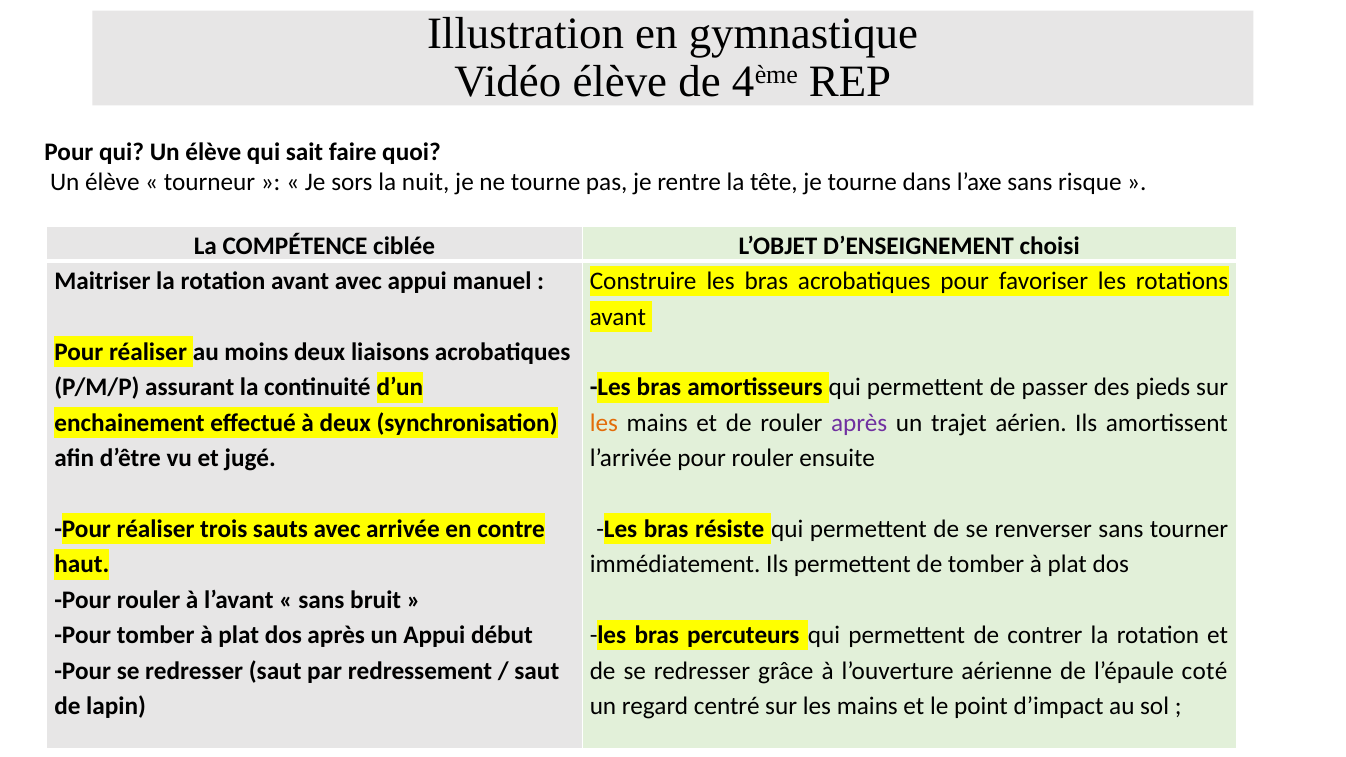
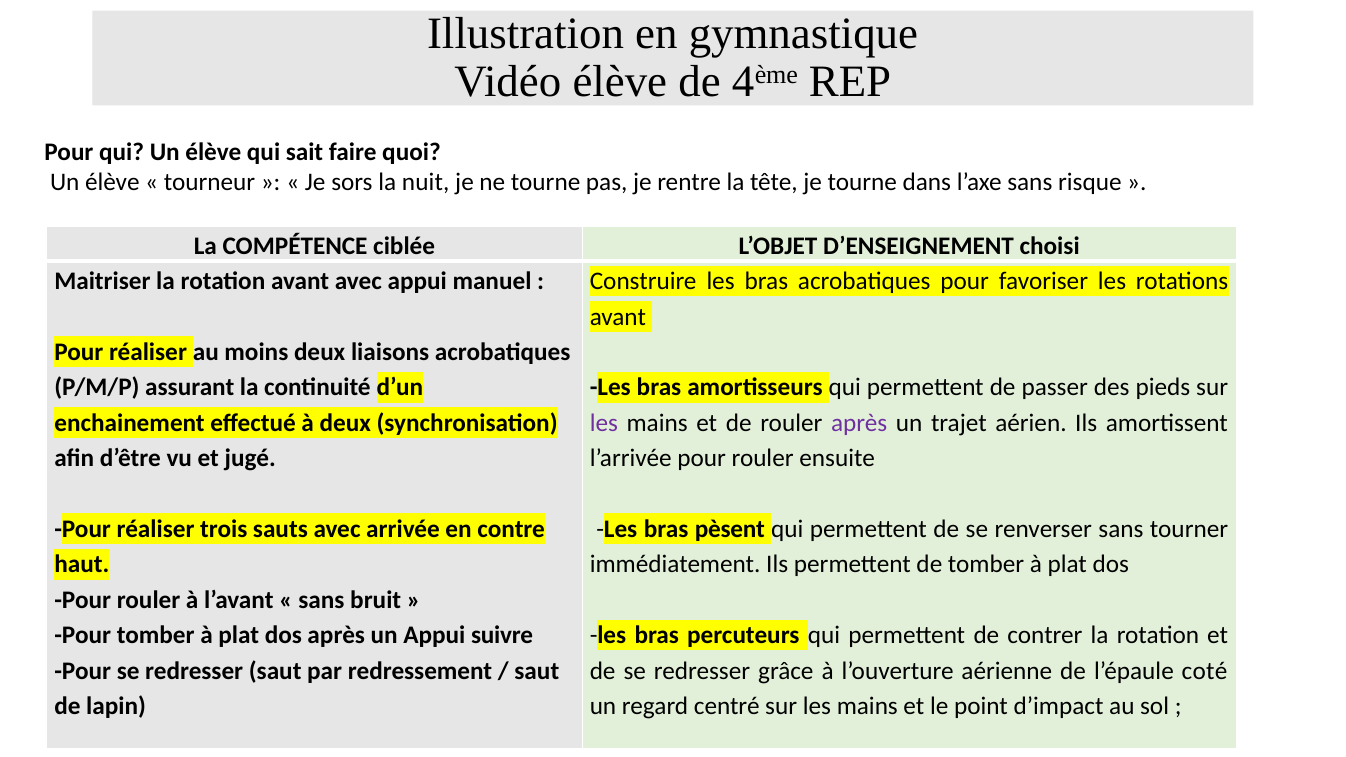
les at (604, 423) colour: orange -> purple
résiste: résiste -> pèsent
début: début -> suivre
